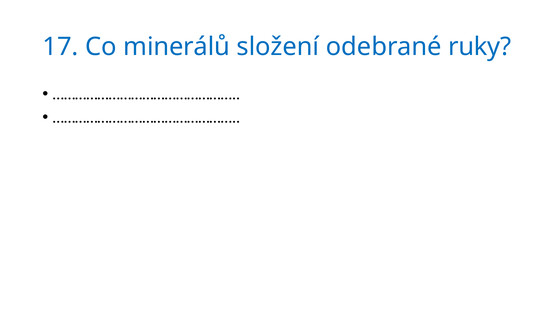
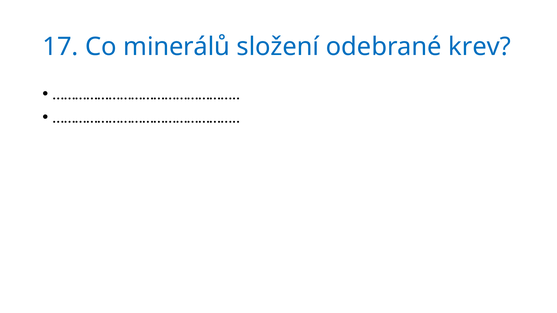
ruky: ruky -> krev
